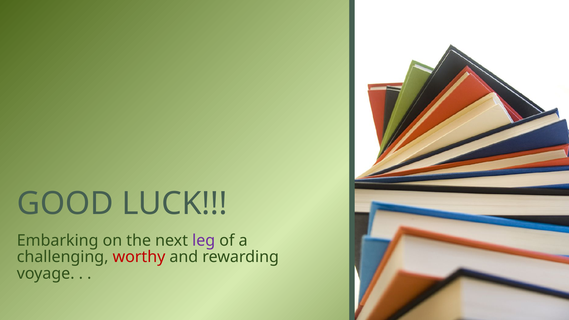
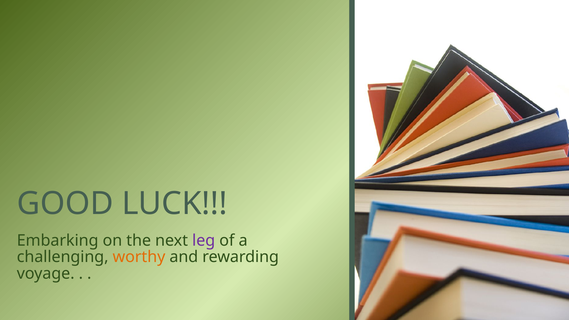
worthy colour: red -> orange
